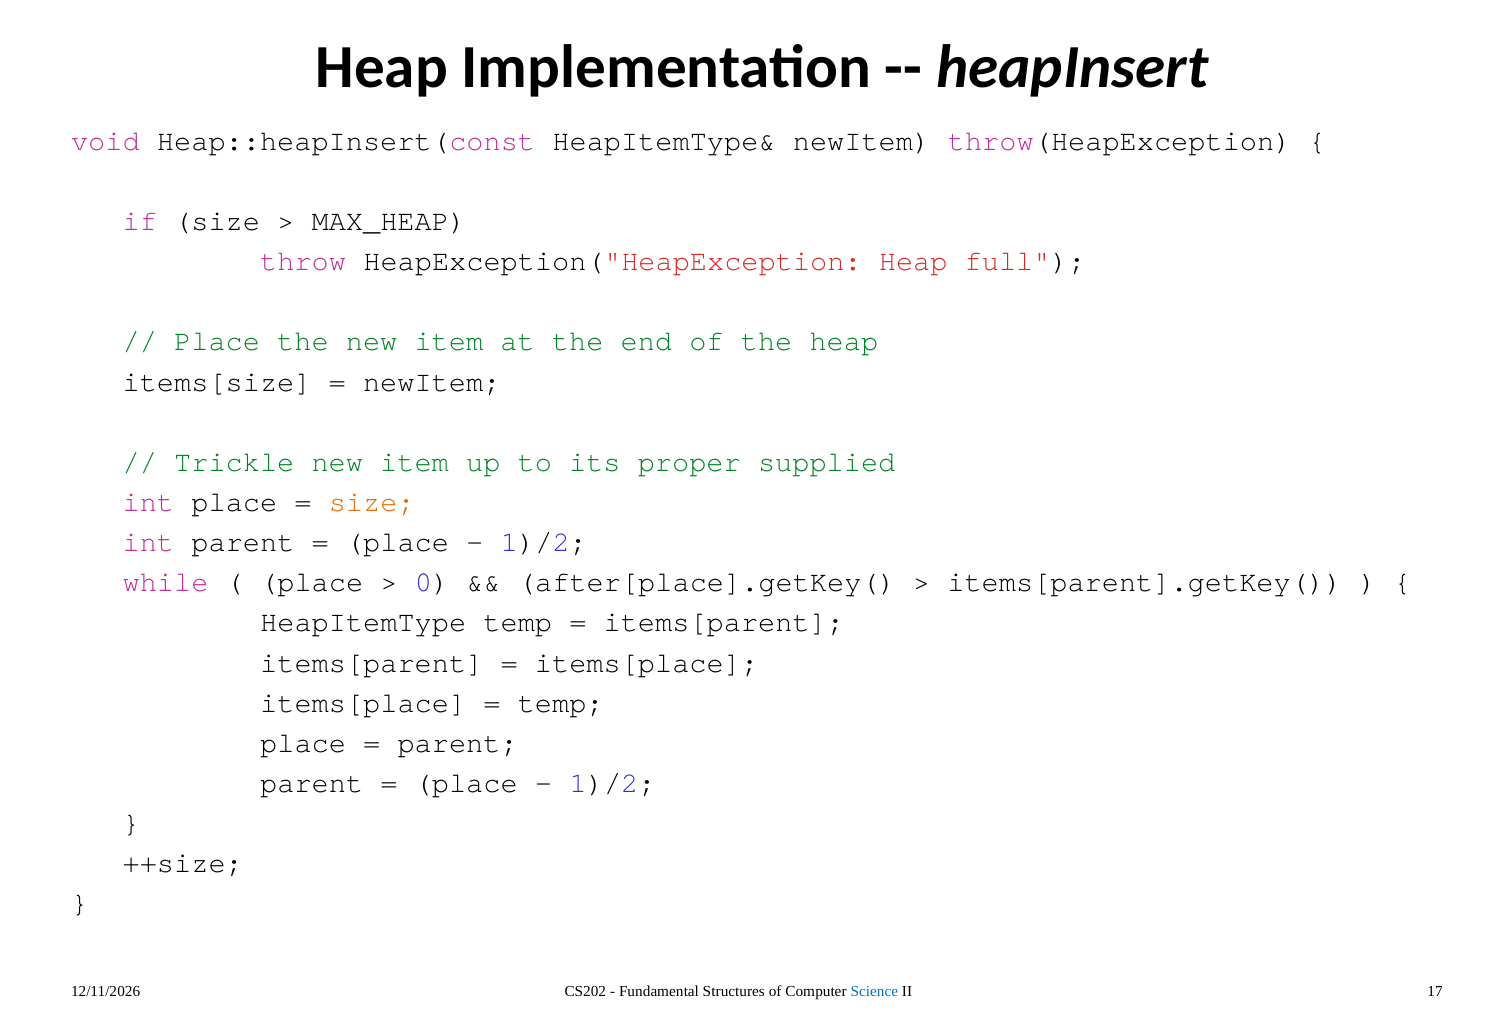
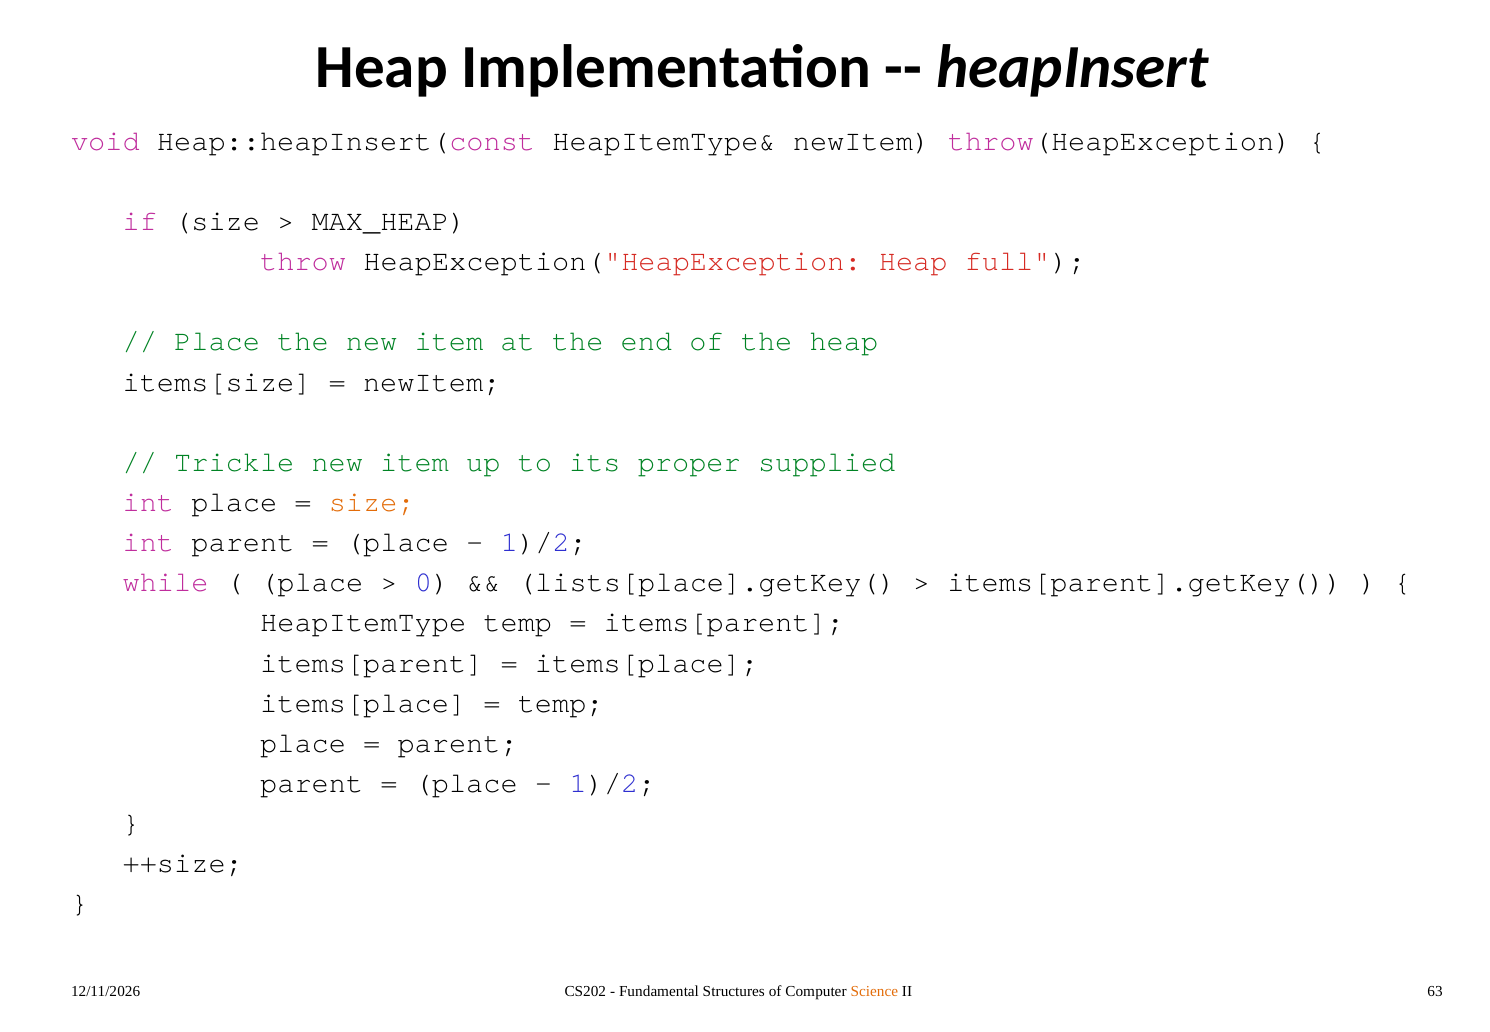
after[place].getKey(: after[place].getKey( -> lists[place].getKey(
Science colour: blue -> orange
17: 17 -> 63
